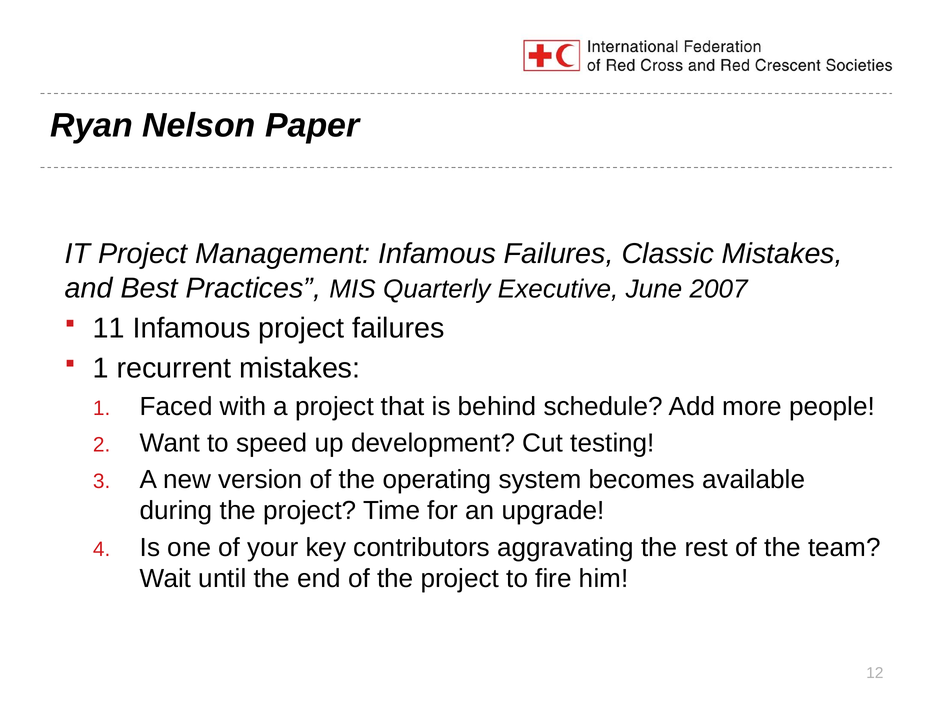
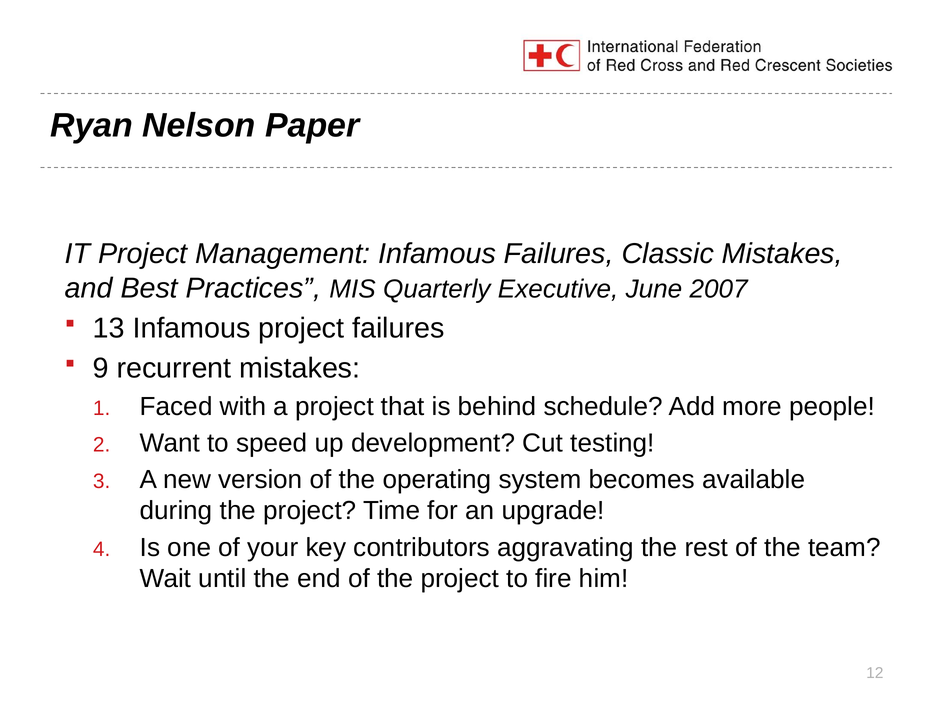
11: 11 -> 13
1 at (101, 368): 1 -> 9
